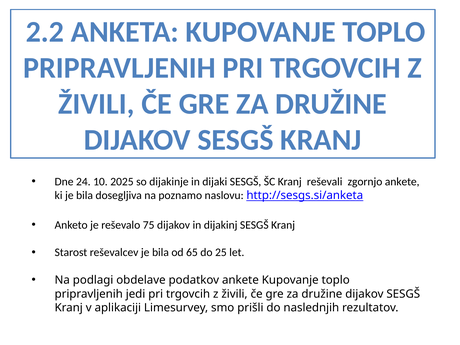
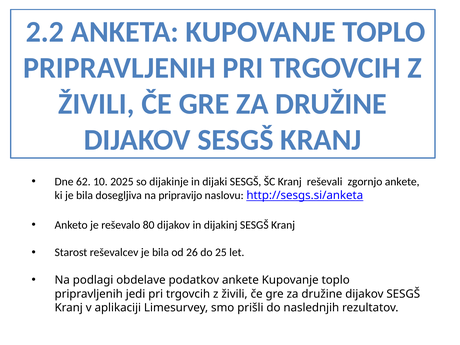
24: 24 -> 62
poznamo: poznamo -> pripravijo
75: 75 -> 80
65: 65 -> 26
